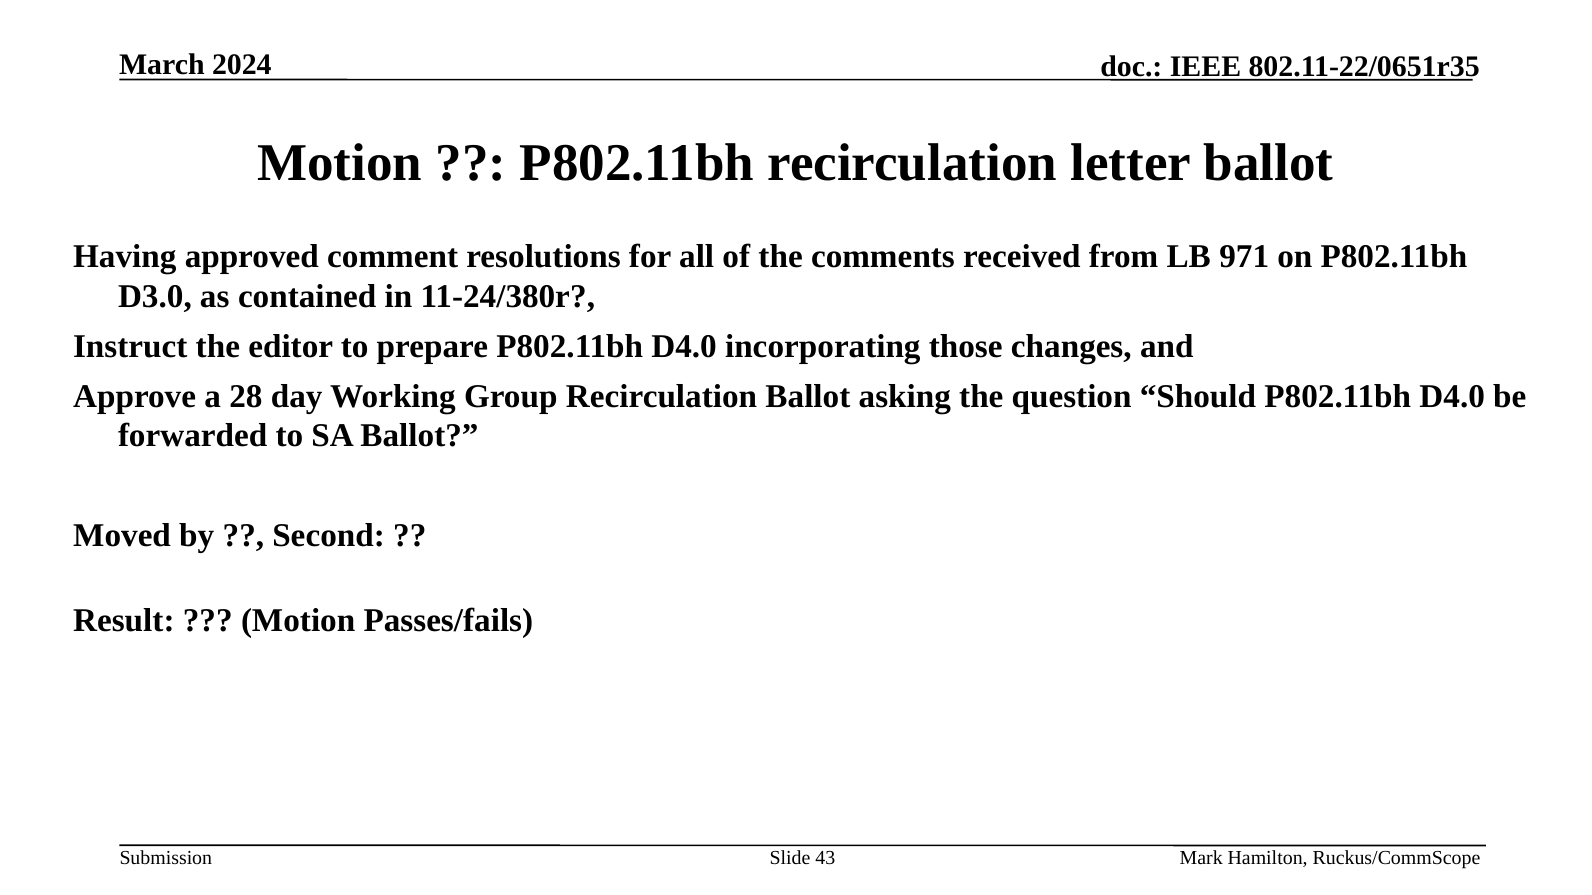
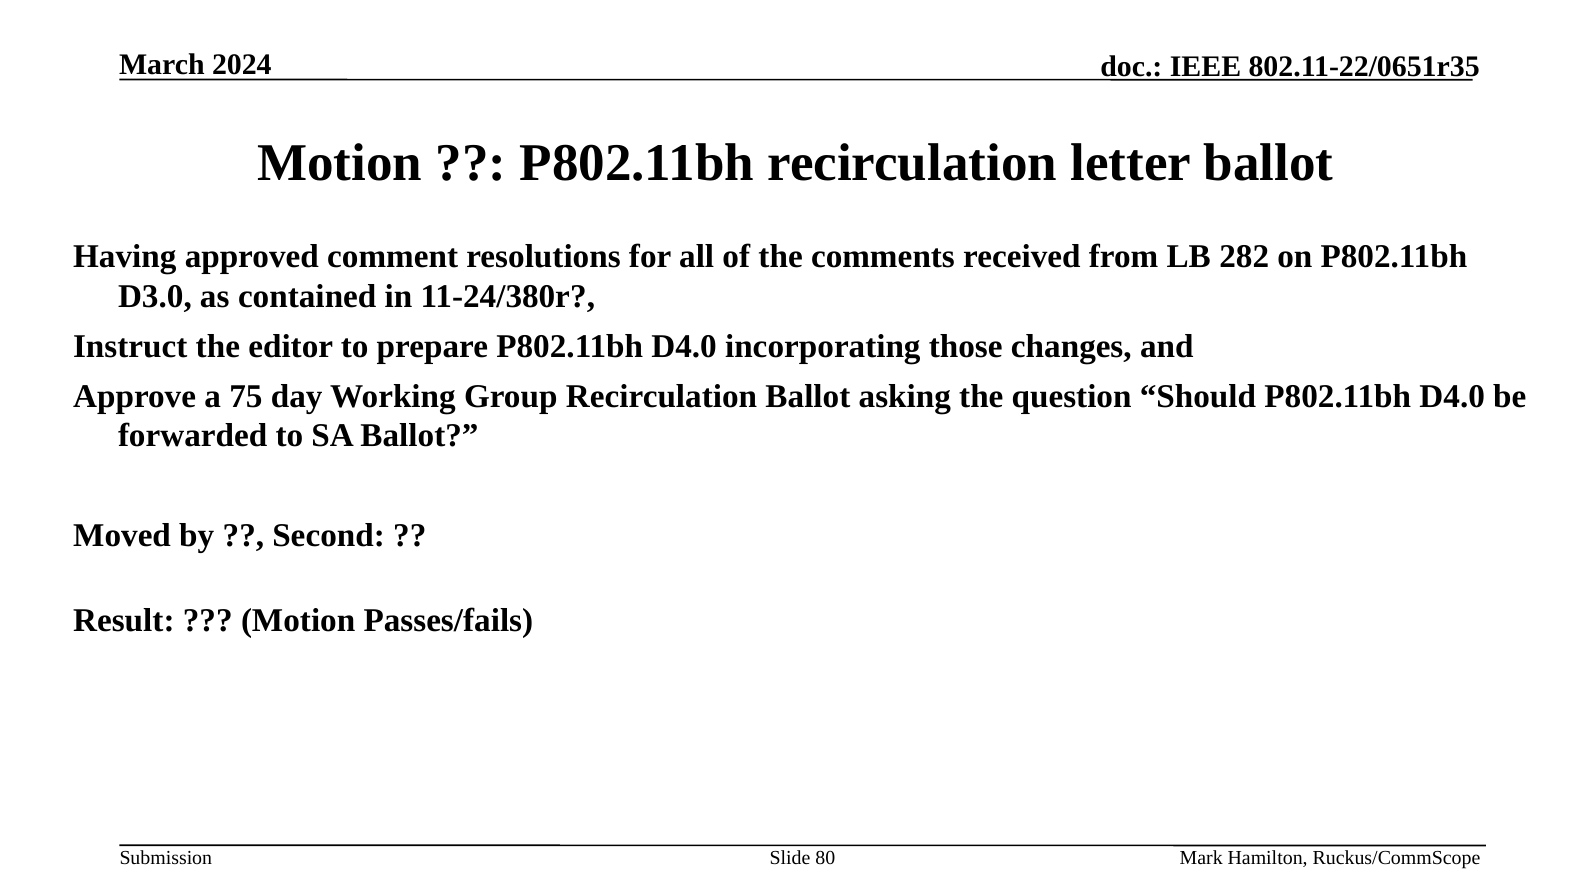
971: 971 -> 282
28: 28 -> 75
43: 43 -> 80
